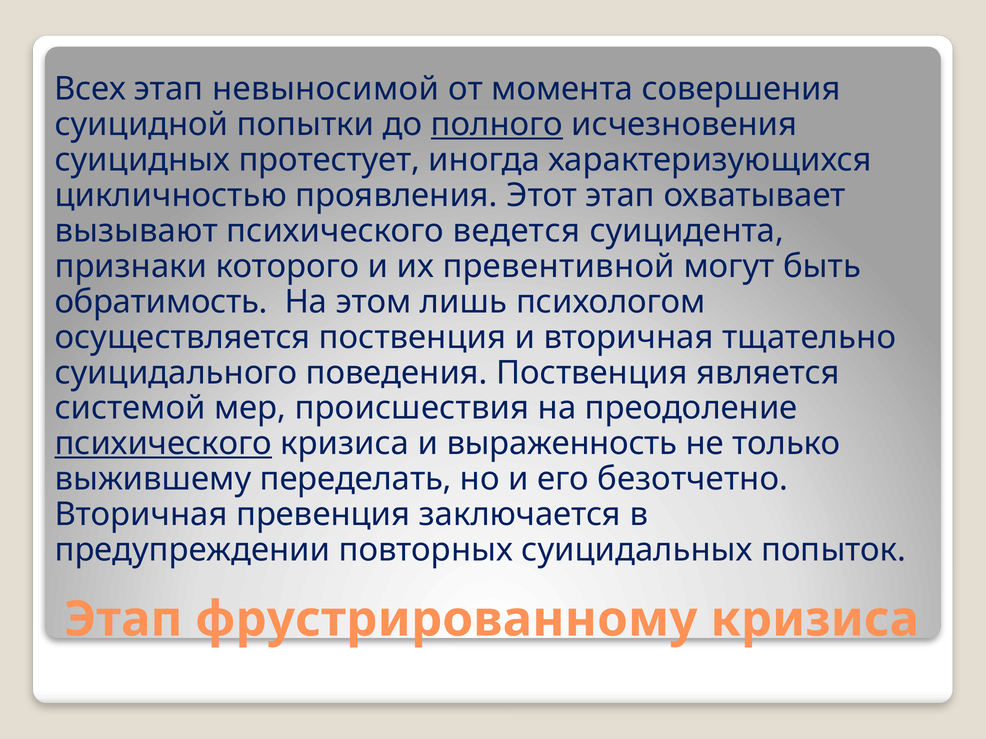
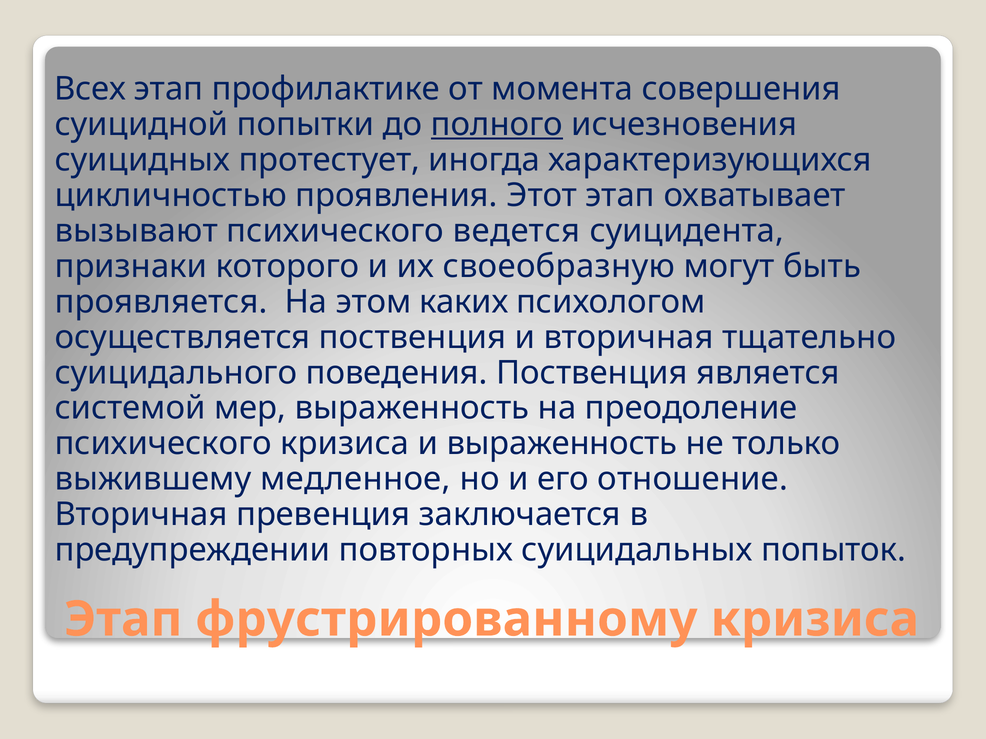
невыносимой: невыносимой -> профилактике
превентивной: превентивной -> своеобразную
обратимость: обратимость -> проявляется
лишь: лишь -> каких
мер происшествия: происшествия -> выраженность
психического at (163, 444) underline: present -> none
переделать: переделать -> медленное
безотчетно: безотчетно -> отношение
